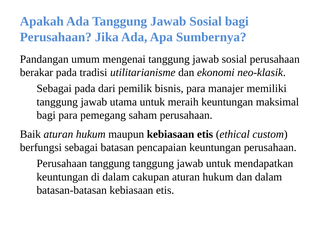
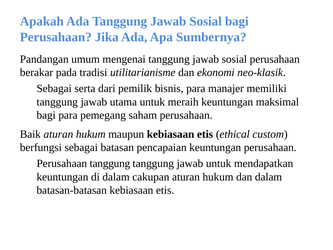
Sebagai pada: pada -> serta
